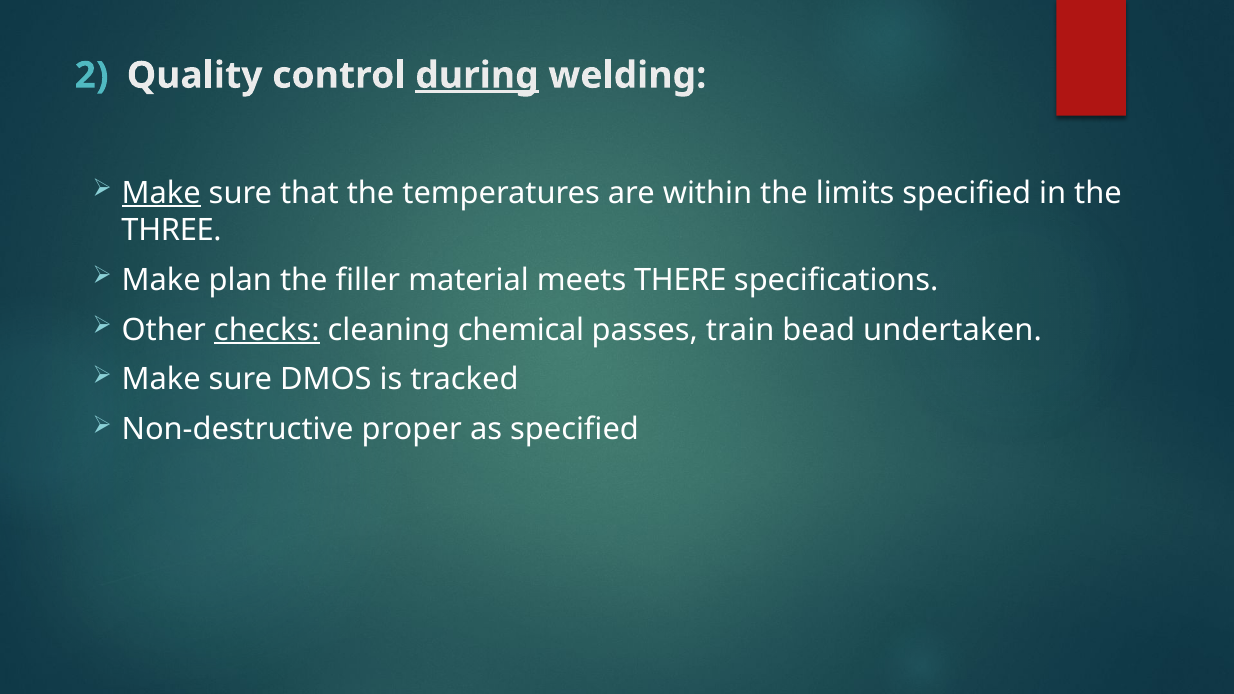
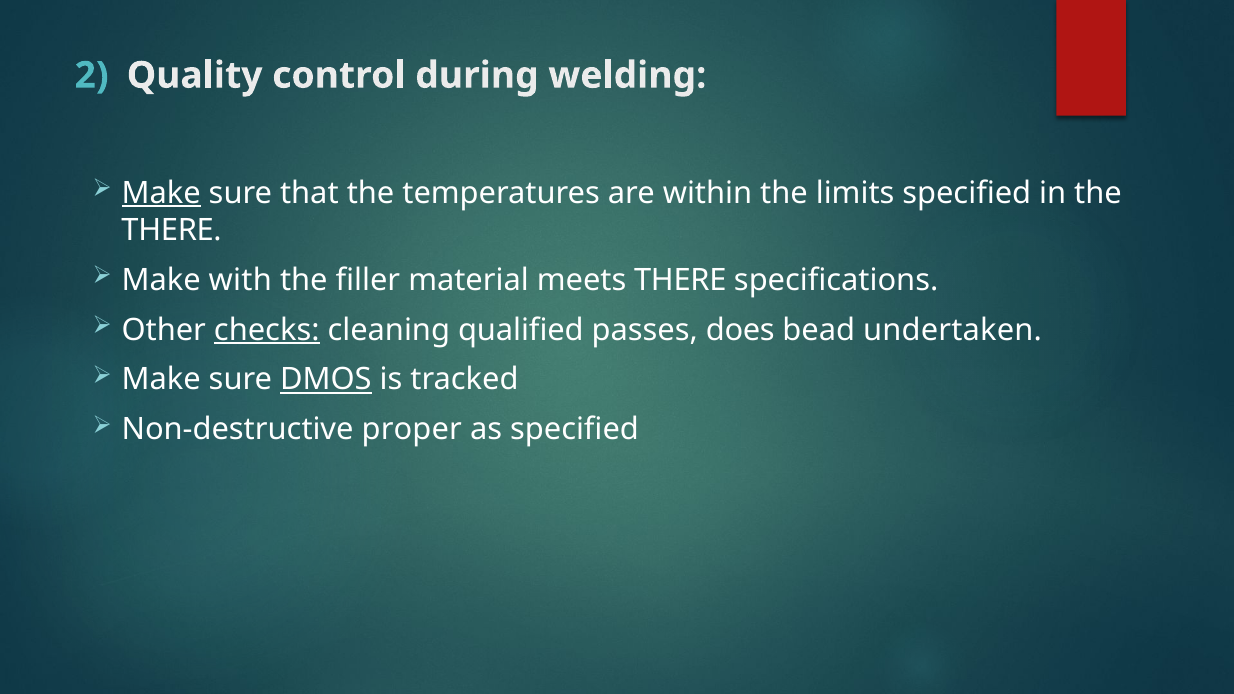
during underline: present -> none
THREE at (172, 230): THREE -> THERE
plan: plan -> with
chemical: chemical -> qualified
train: train -> does
DMOS underline: none -> present
